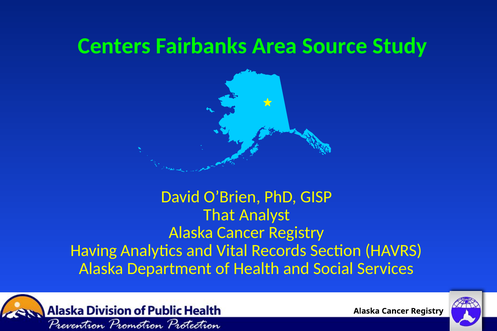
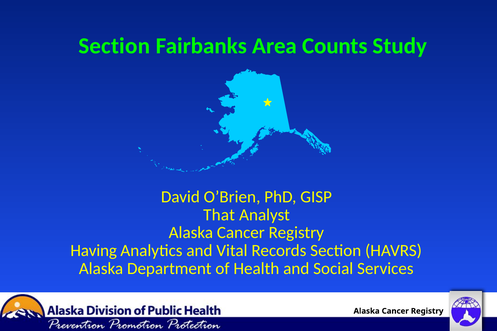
Centers at (114, 46): Centers -> Section
Source: Source -> Counts
